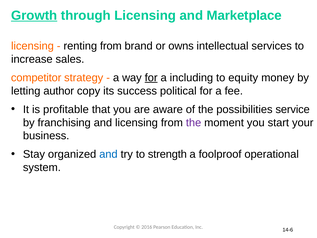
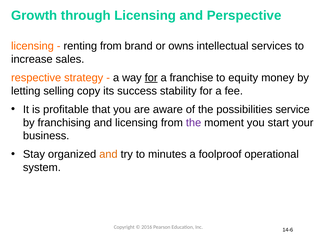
Growth underline: present -> none
Marketplace: Marketplace -> Perspective
competitor: competitor -> respective
including: including -> franchise
author: author -> selling
political: political -> stability
and at (108, 154) colour: blue -> orange
strength: strength -> minutes
